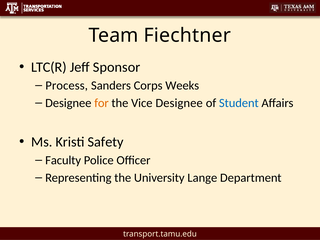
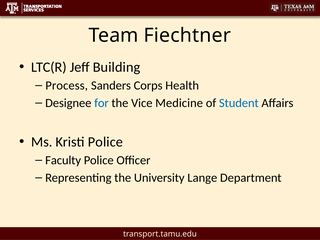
Sponsor: Sponsor -> Building
Weeks: Weeks -> Health
for colour: orange -> blue
Vice Designee: Designee -> Medicine
Kristi Safety: Safety -> Police
